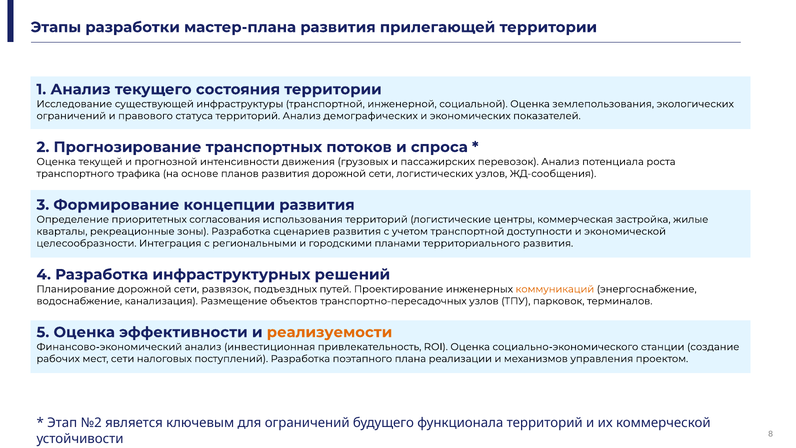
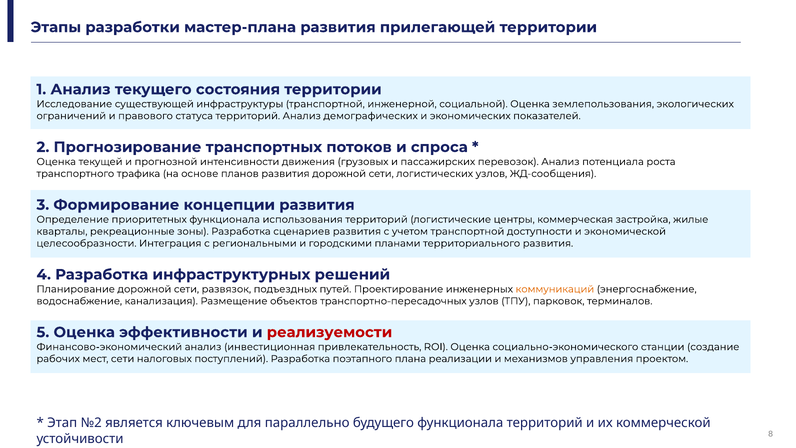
приоритетных согласования: согласования -> функционала
реализуемости colour: orange -> red
для ограничений: ограничений -> параллельно
